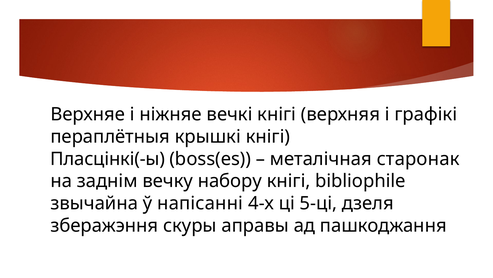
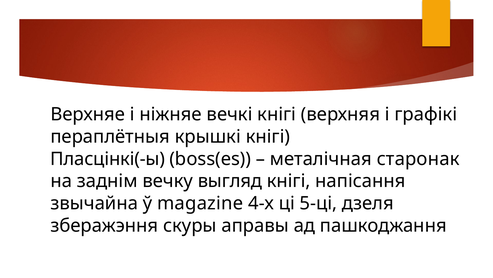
набору: набору -> выгляд
bibliophile: bibliophile -> напісання
напісанні: напісанні -> magazine
